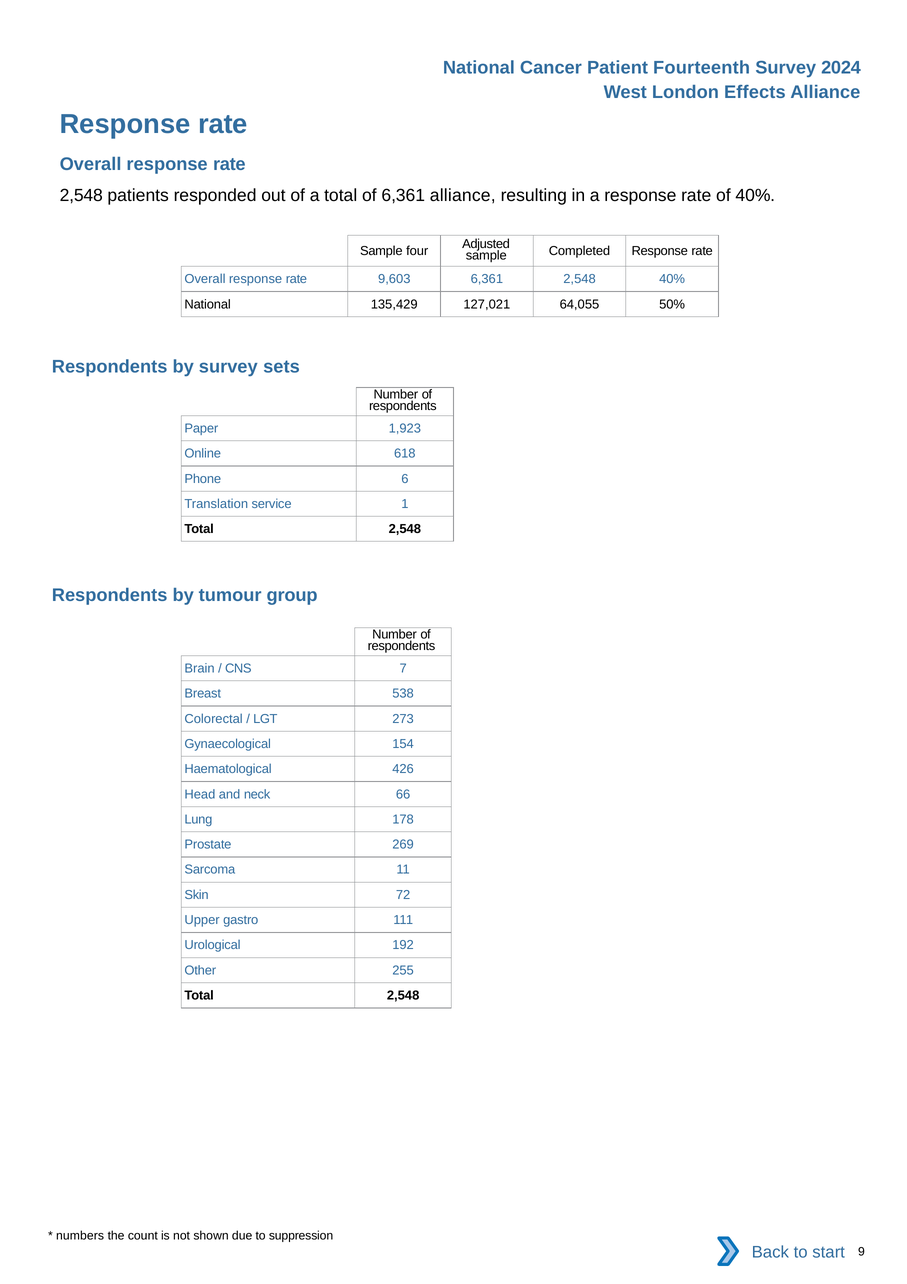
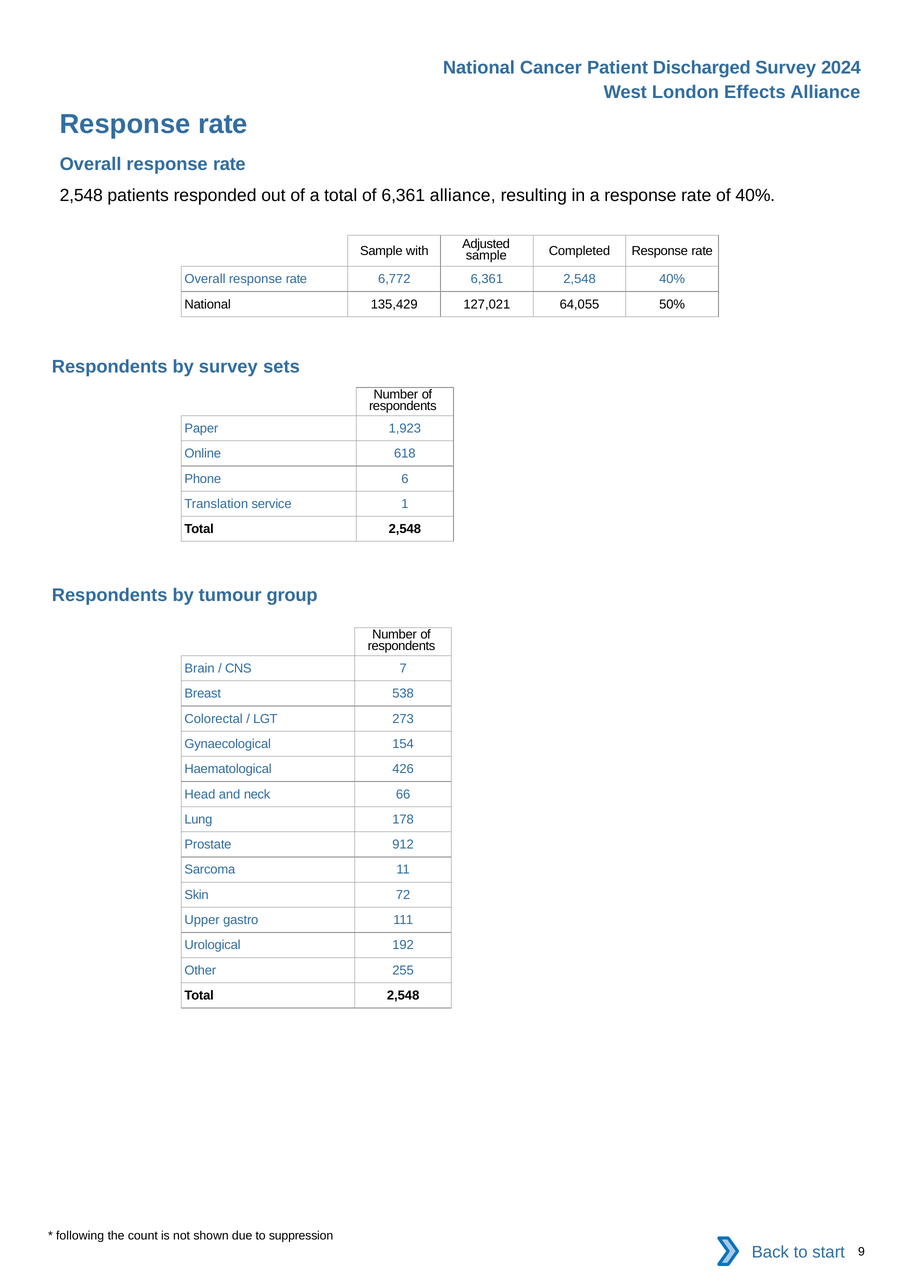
Fourteenth: Fourteenth -> Discharged
four: four -> with
9,603: 9,603 -> 6,772
269: 269 -> 912
numbers: numbers -> following
